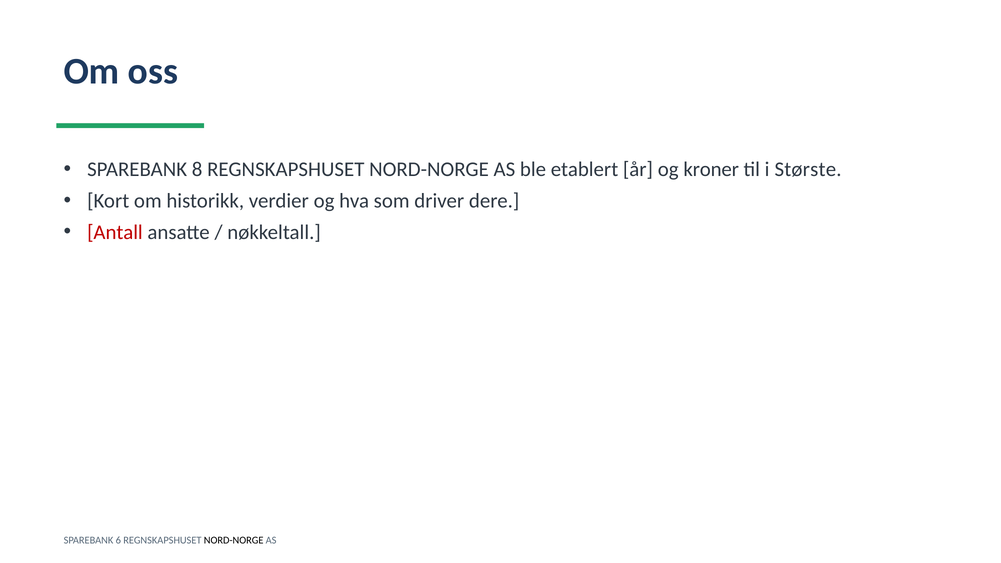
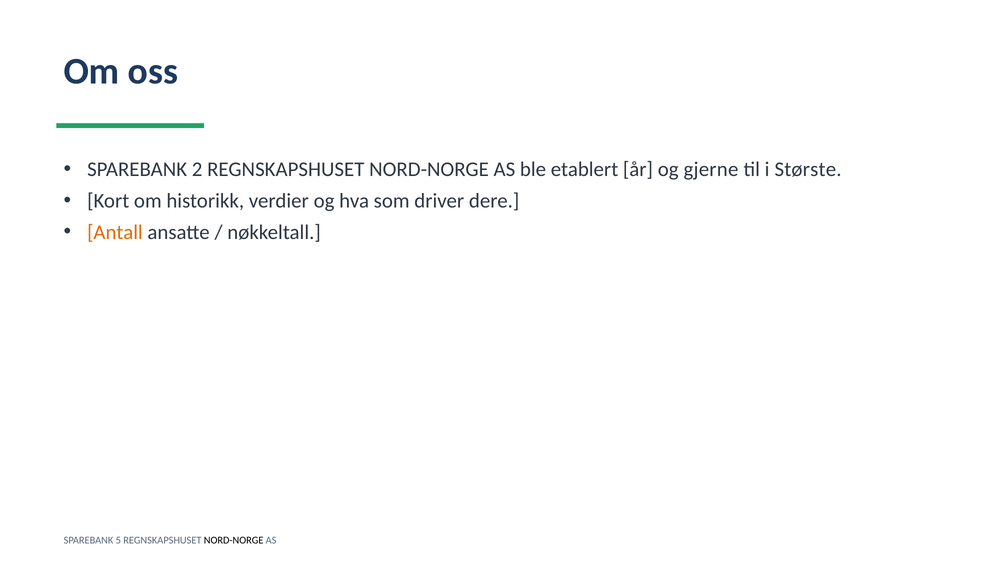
8: 8 -> 2
kroner: kroner -> gjerne
Antall colour: red -> orange
6: 6 -> 5
